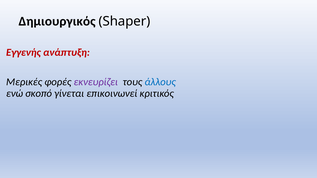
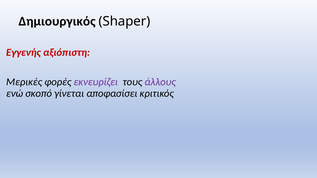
ανάπτυξη: ανάπτυξη -> αξιόπιστη
άλλους colour: blue -> purple
επικοινωνεί: επικοινωνεί -> αποφασίσει
